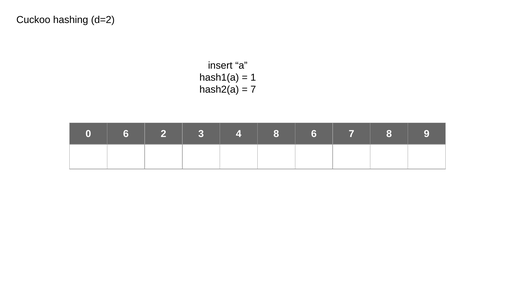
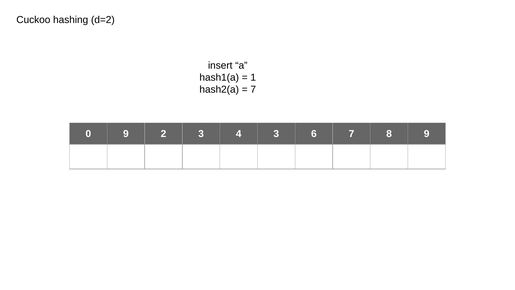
0 6: 6 -> 9
4 8: 8 -> 3
